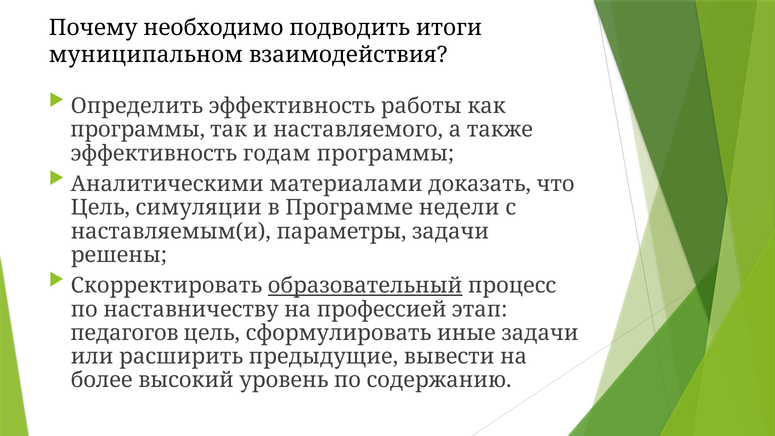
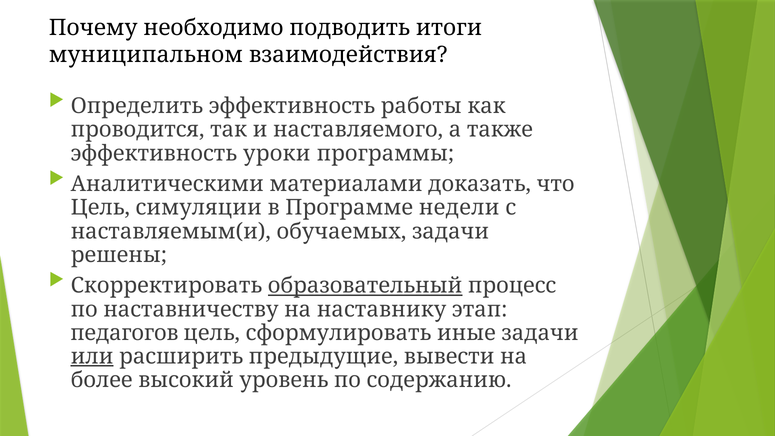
программы at (138, 130): программы -> проводится
годам: годам -> уроки
параметры: параметры -> обучаемых
профессией: профессией -> наставнику
или underline: none -> present
